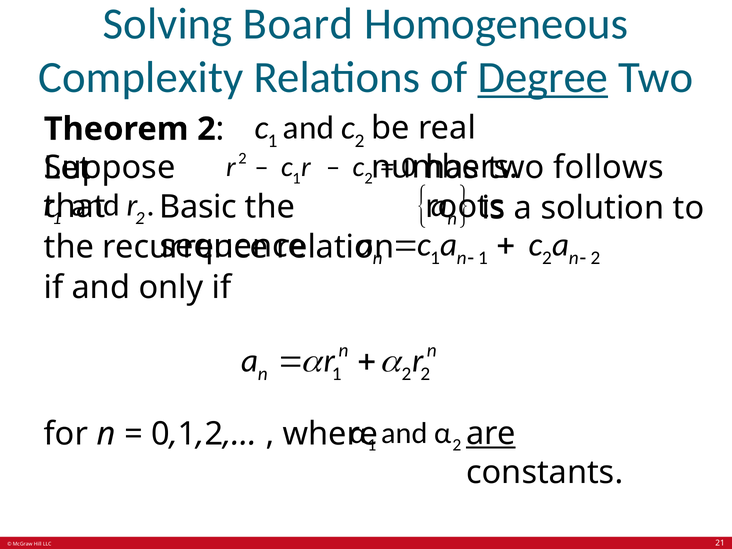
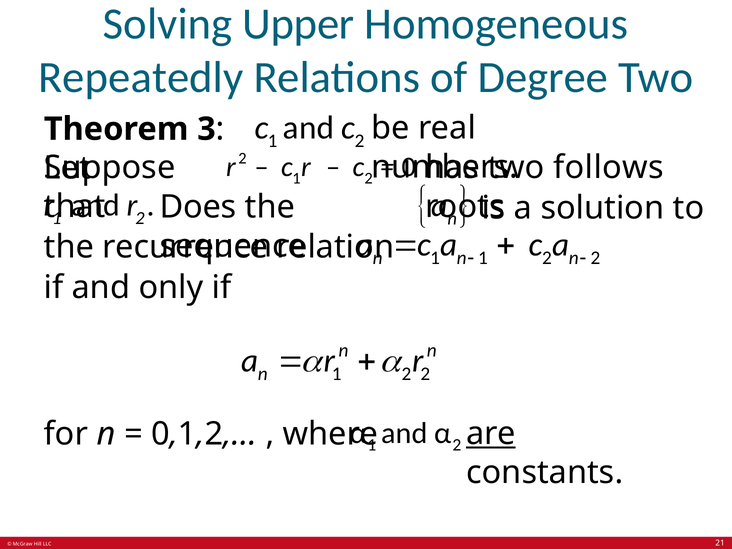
Board: Board -> Upper
Complexity: Complexity -> Repeatedly
Degree underline: present -> none
Theorem 2: 2 -> 3
Basic: Basic -> Does
